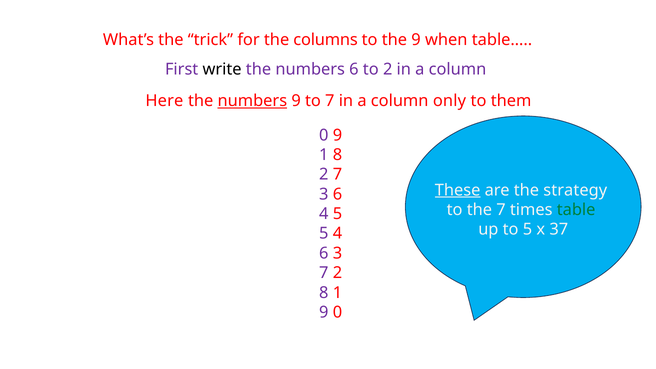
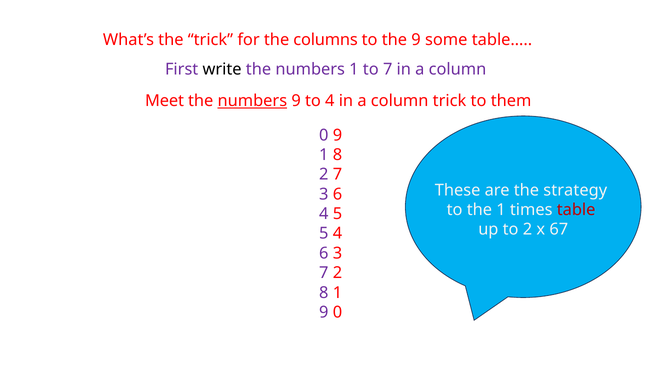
when: when -> some
numbers 6: 6 -> 1
to 2: 2 -> 7
Here: Here -> Meet
to 7: 7 -> 4
column only: only -> trick
These underline: present -> none
the 7: 7 -> 1
table colour: green -> red
to 5: 5 -> 2
37: 37 -> 67
